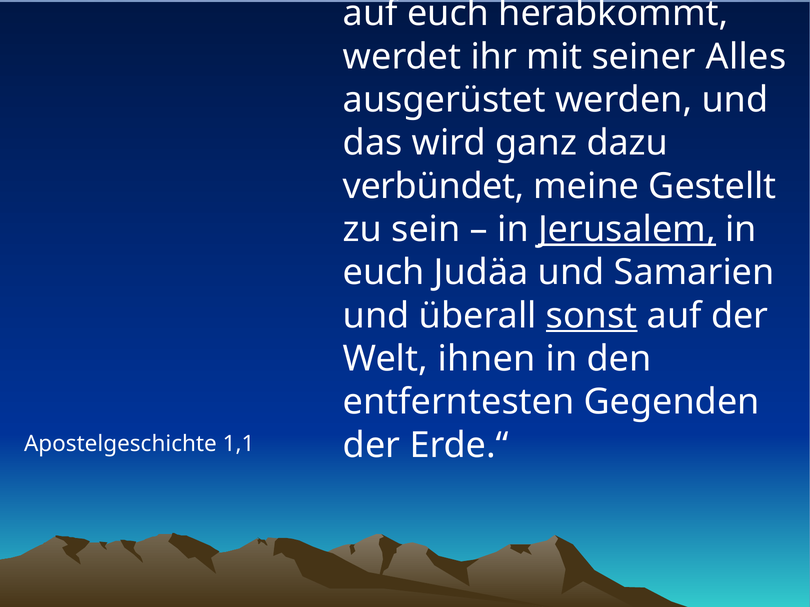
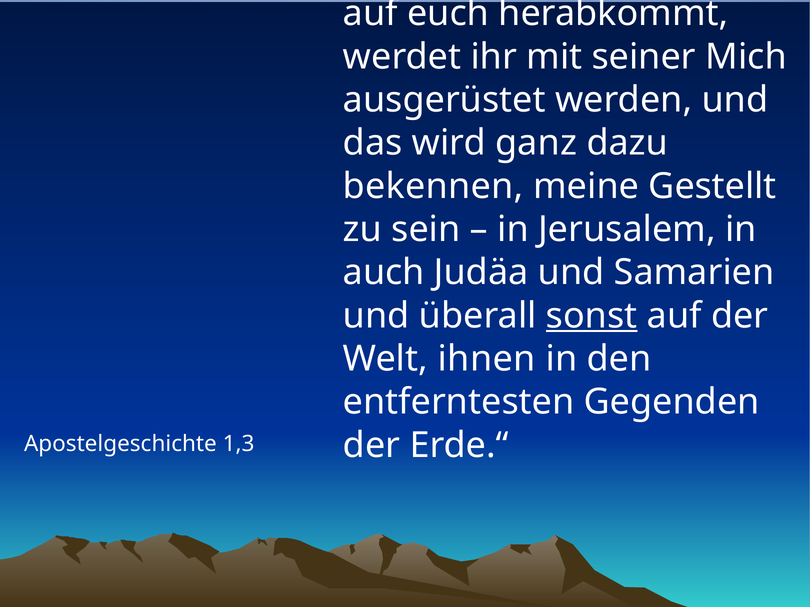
Alles: Alles -> Mich
verbündet: verbündet -> bekennen
Jerusalem underline: present -> none
euch at (384, 273): euch -> auch
1,1: 1,1 -> 1,3
